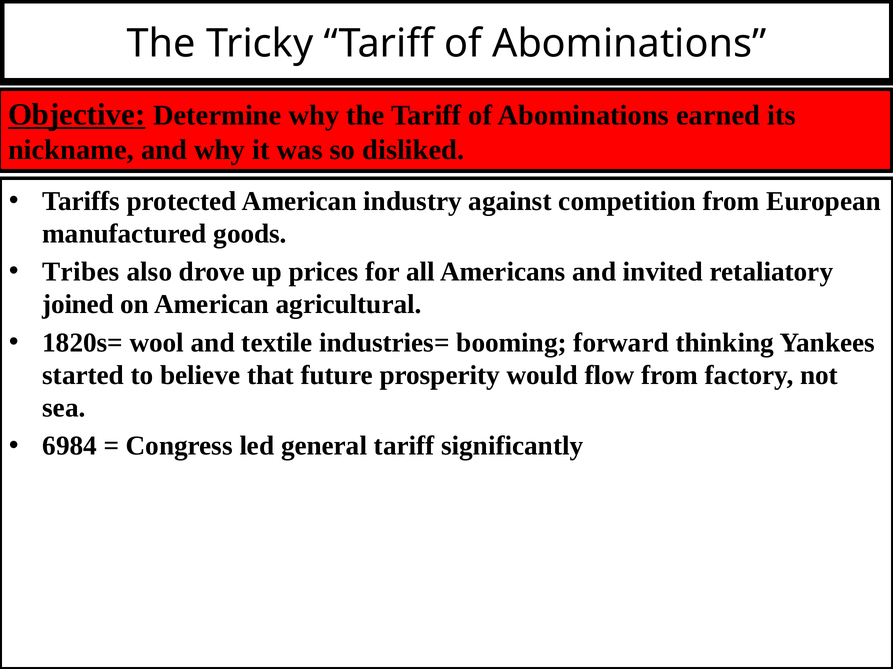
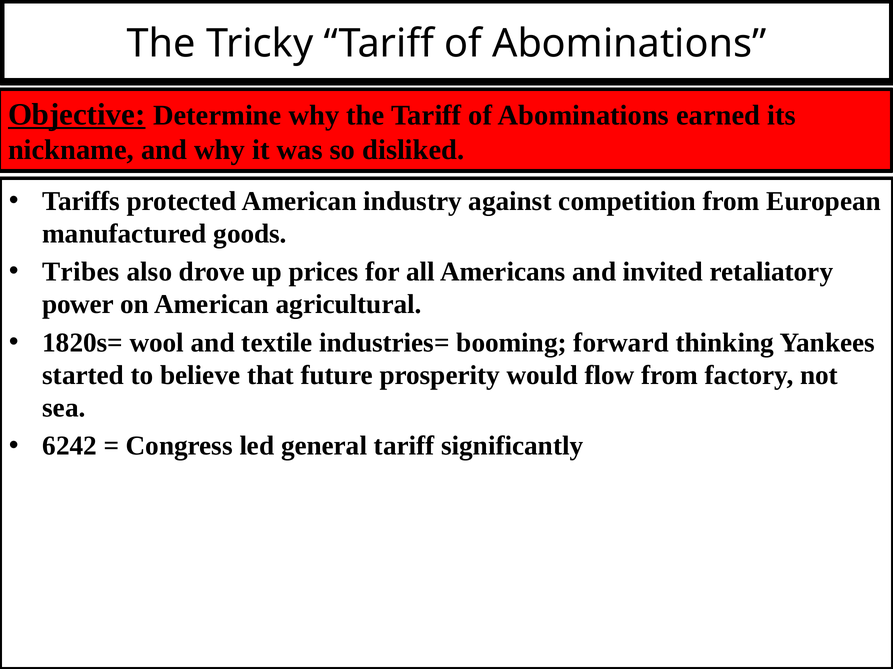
joined: joined -> power
6984: 6984 -> 6242
